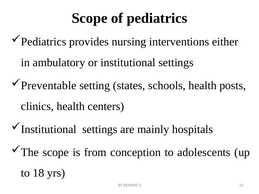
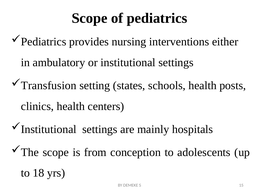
Preventable: Preventable -> Transfusion
